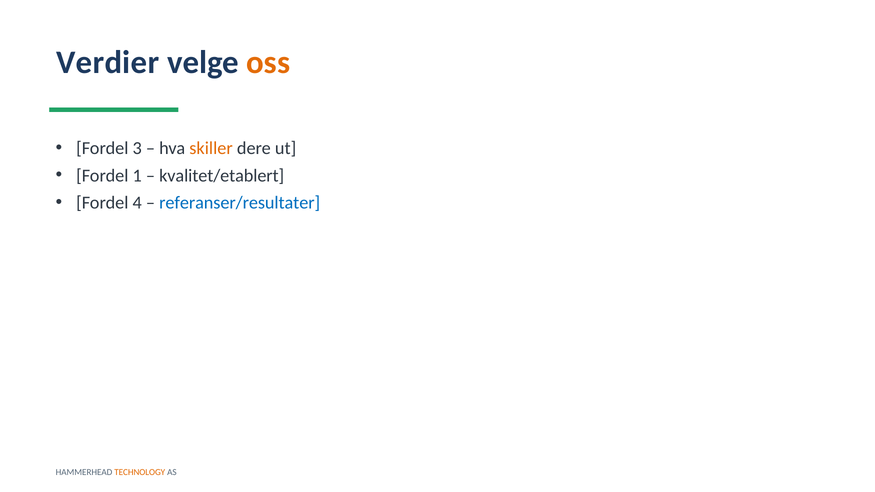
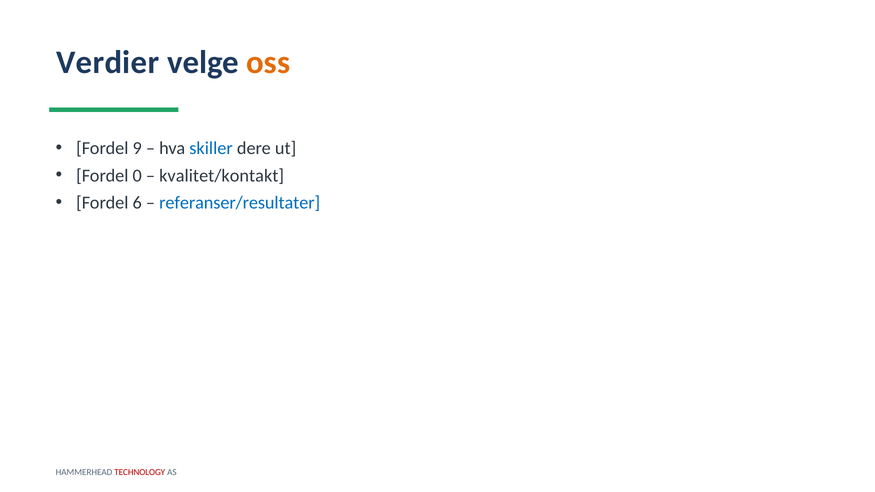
3: 3 -> 9
skiller colour: orange -> blue
1: 1 -> 0
kvalitet/etablert: kvalitet/etablert -> kvalitet/kontakt
4: 4 -> 6
TECHNOLOGY colour: orange -> red
